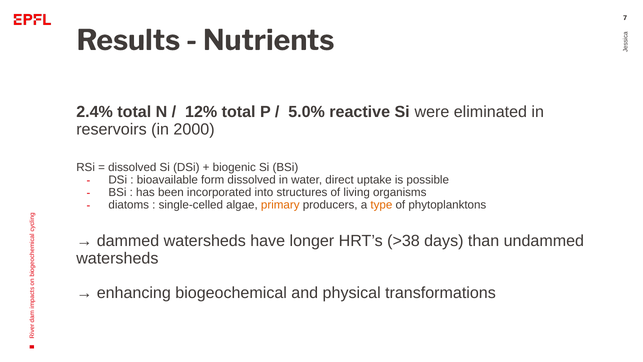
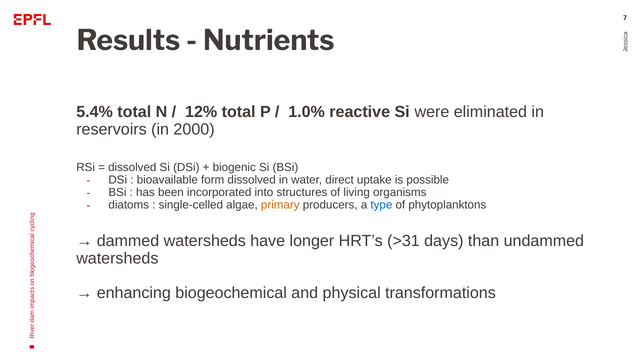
2.4%: 2.4% -> 5.4%
5.0%: 5.0% -> 1.0%
type colour: orange -> blue
>38: >38 -> >31
